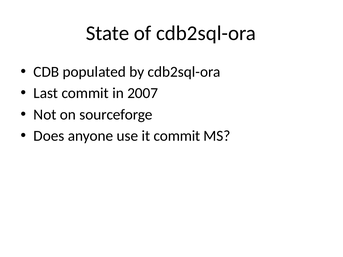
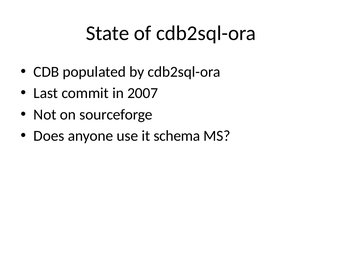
it commit: commit -> schema
